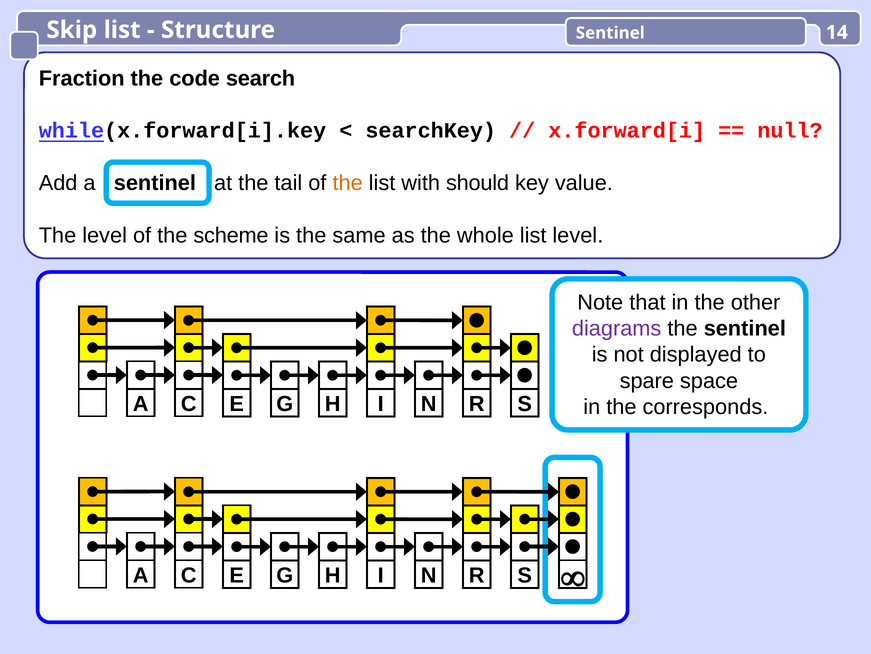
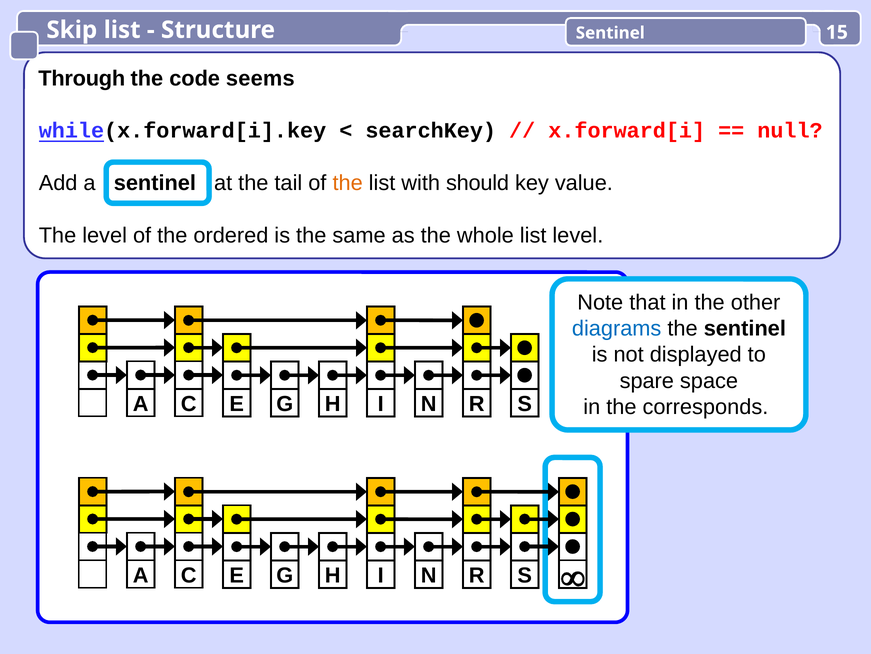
14: 14 -> 15
Fraction: Fraction -> Through
search: search -> seems
scheme: scheme -> ordered
diagrams colour: purple -> blue
